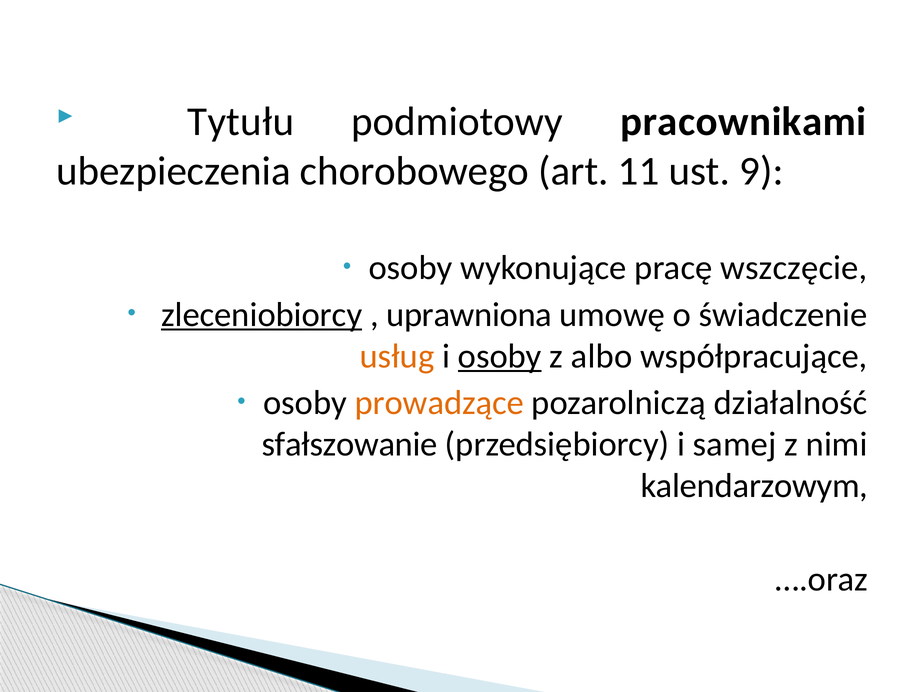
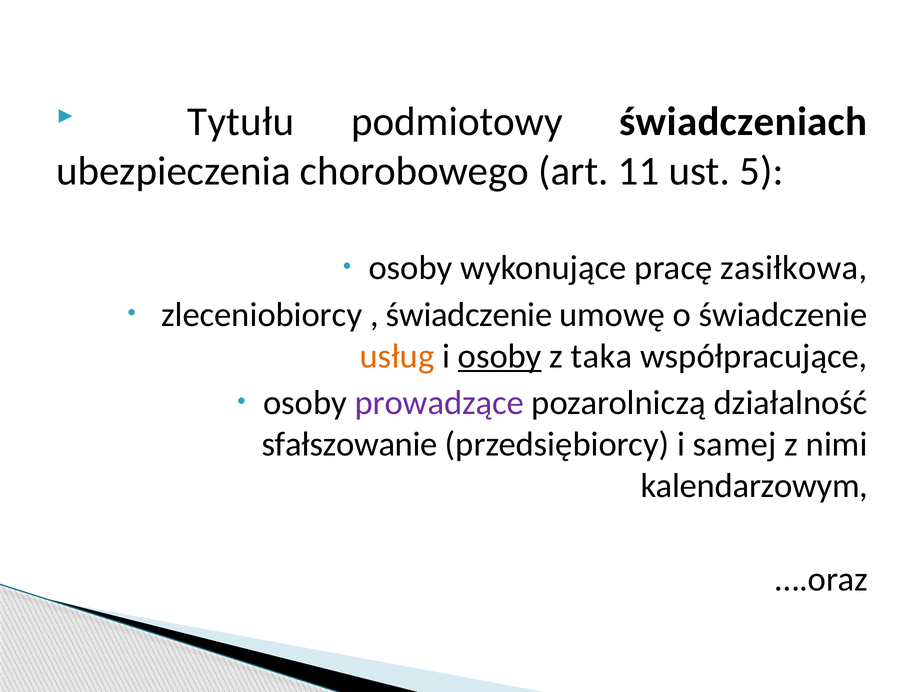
pracownikami: pracownikami -> świadczeniach
9: 9 -> 5
wszczęcie: wszczęcie -> zasiłkowa
zleceniobiorcy underline: present -> none
uprawniona at (469, 315): uprawniona -> świadczenie
albo: albo -> taka
prowadzące colour: orange -> purple
